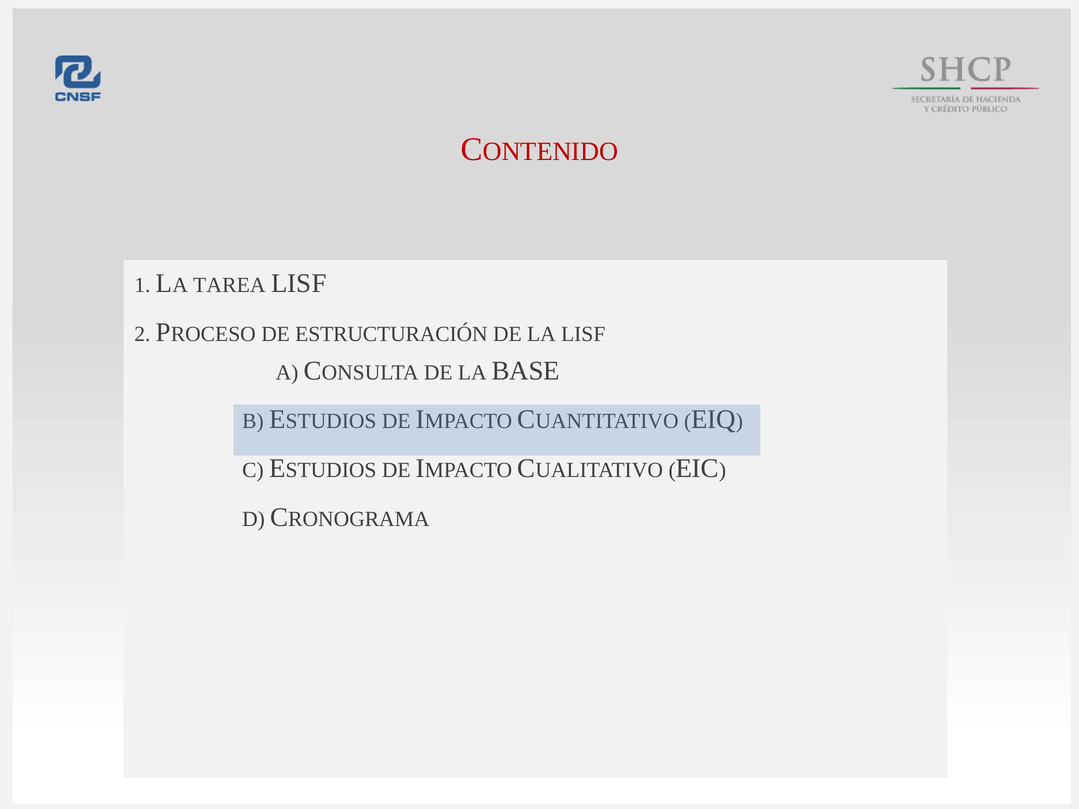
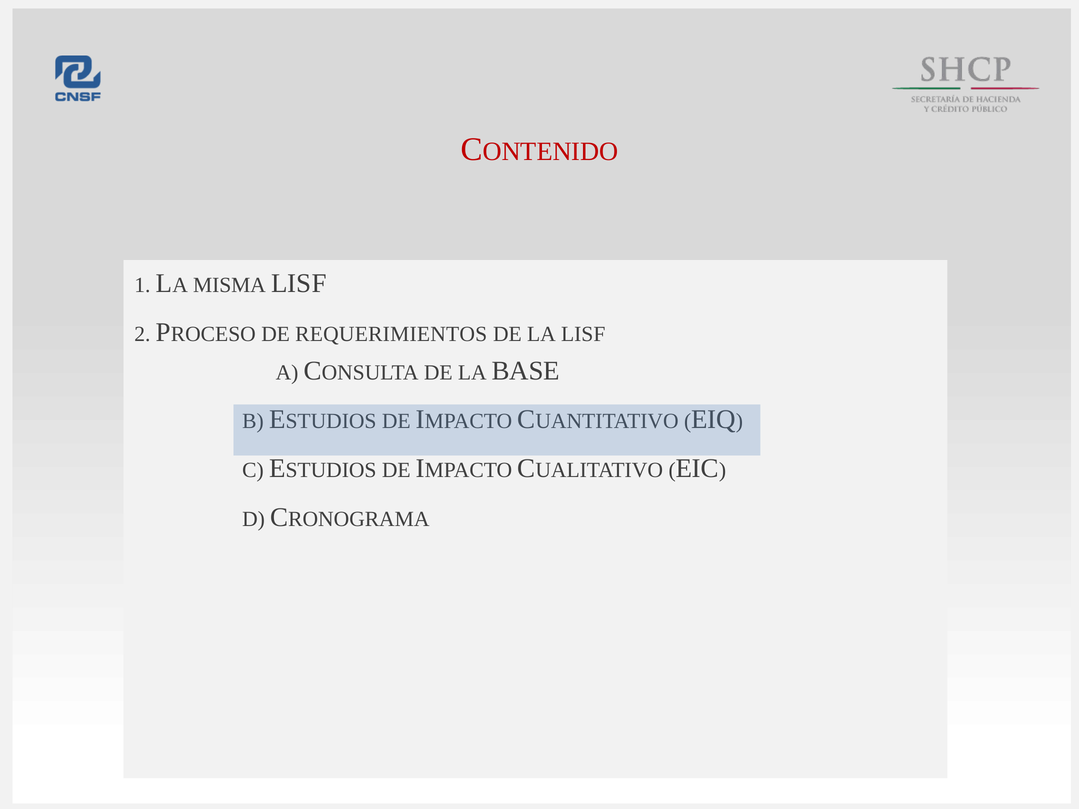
TAREA: TAREA -> MISMA
ESTRUCTURACIÓN: ESTRUCTURACIÓN -> REQUERIMIENTOS
